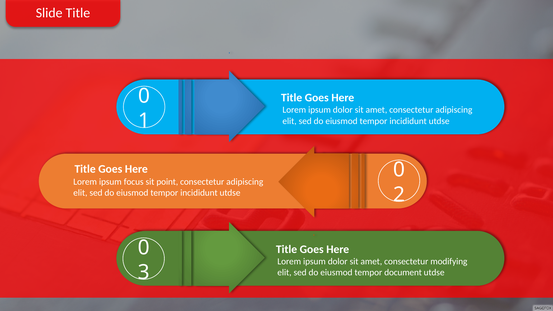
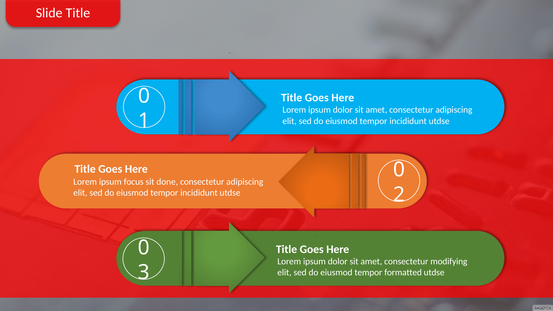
point: point -> done
document: document -> formatted
